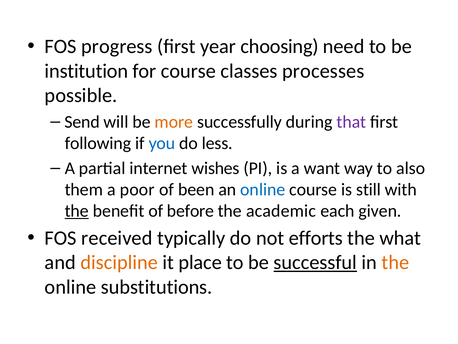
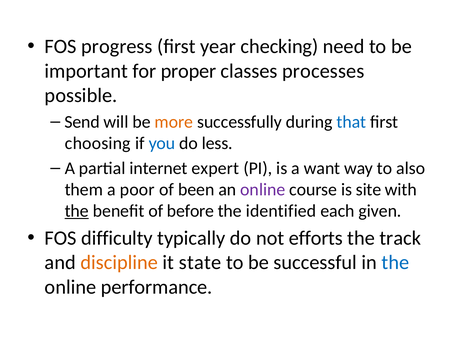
choosing: choosing -> checking
institution: institution -> important
for course: course -> proper
that colour: purple -> blue
following: following -> choosing
wishes: wishes -> expert
online at (263, 189) colour: blue -> purple
still: still -> site
academic: academic -> identified
received: received -> difficulty
what: what -> track
place: place -> state
successful underline: present -> none
the at (395, 262) colour: orange -> blue
substitutions: substitutions -> performance
